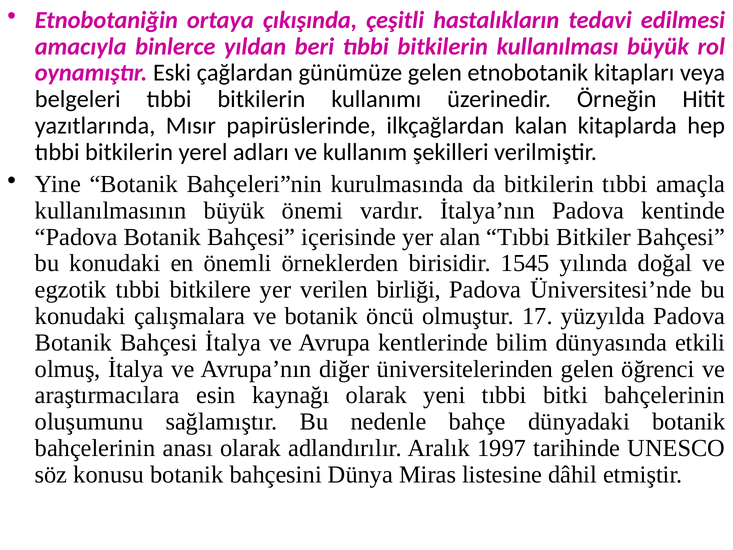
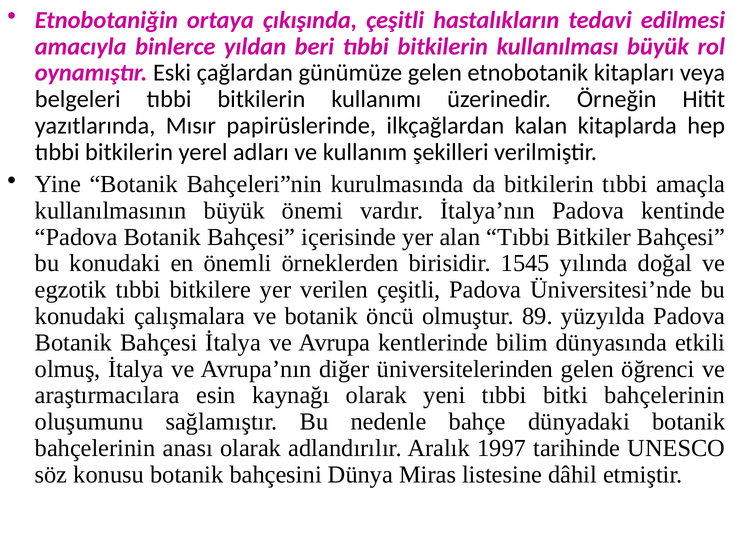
verilen birliği: birliği -> çeşitli
17: 17 -> 89
